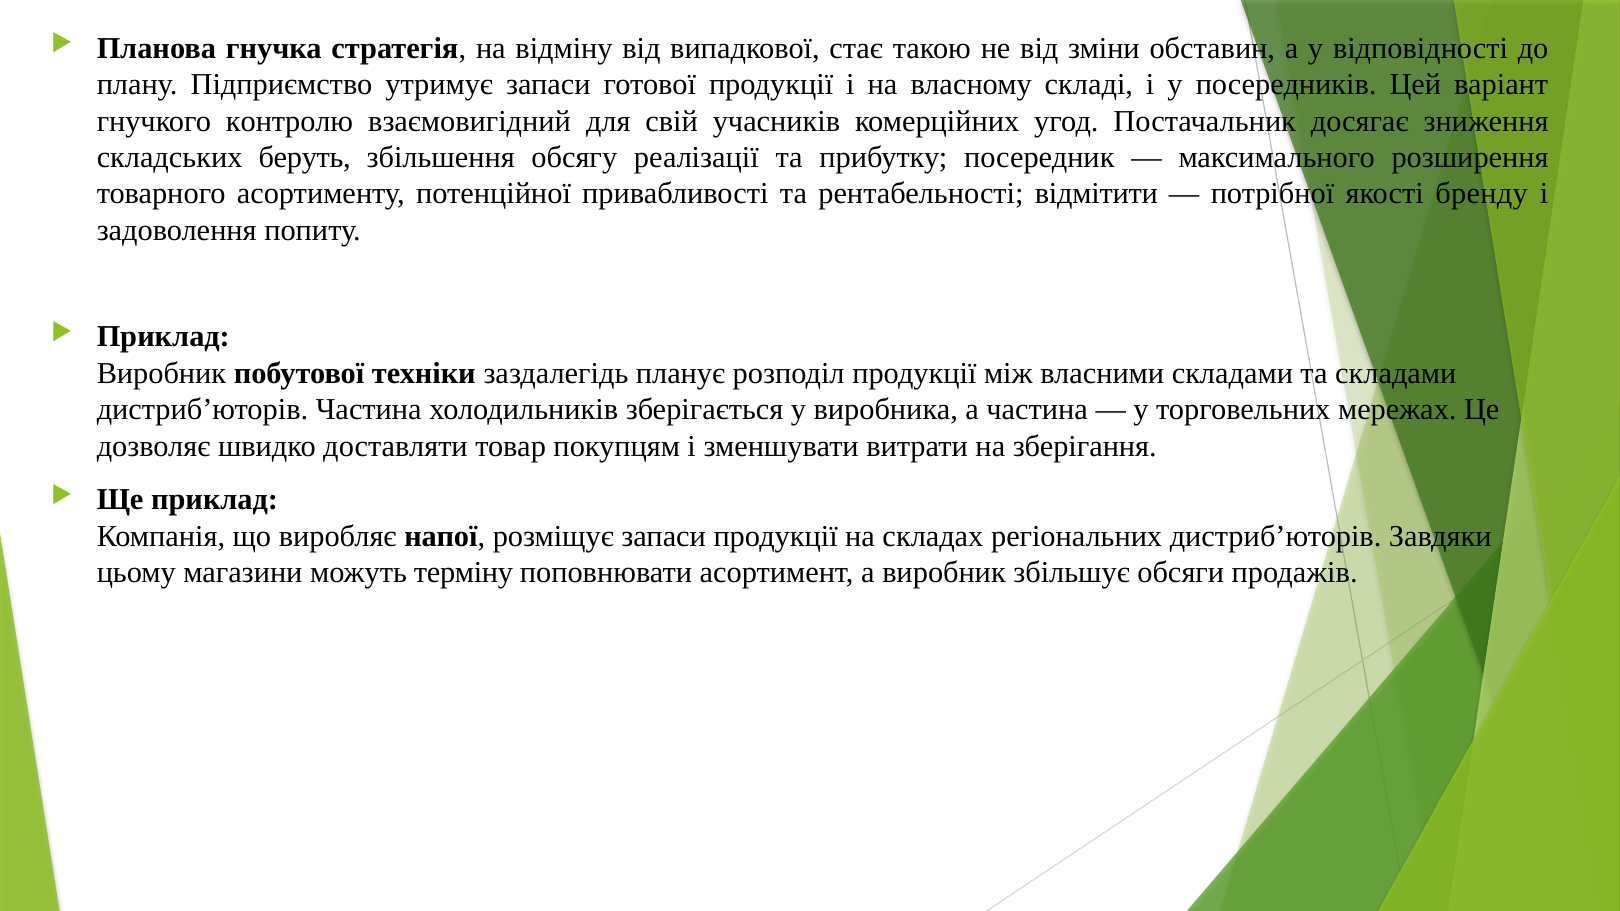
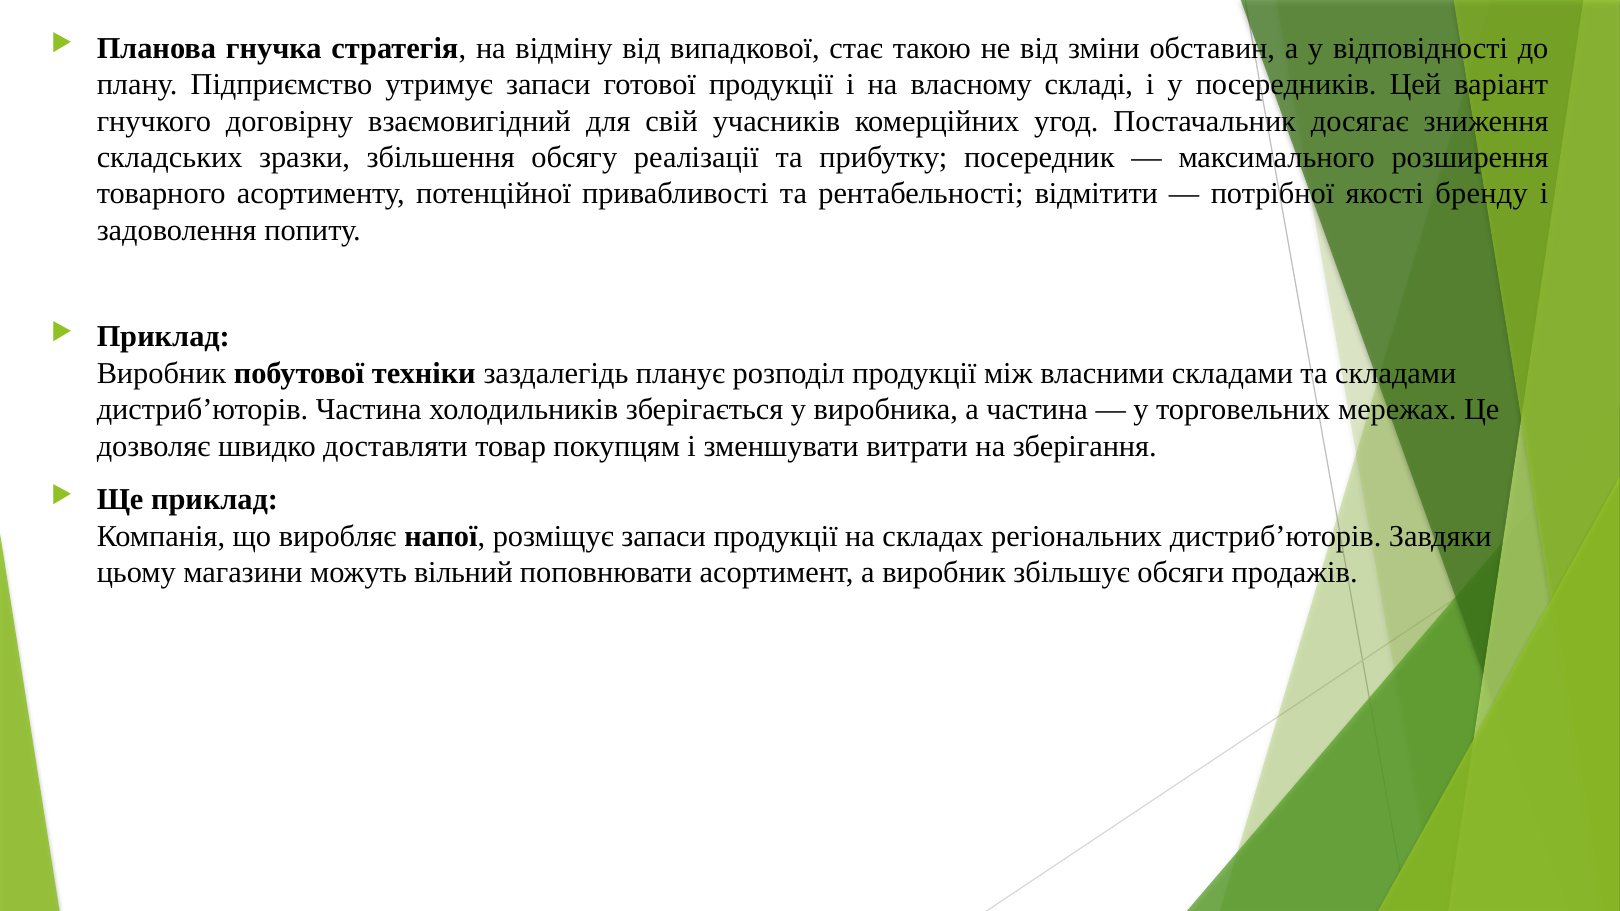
контролю: контролю -> договірну
беруть: беруть -> зразки
терміну: терміну -> вільний
